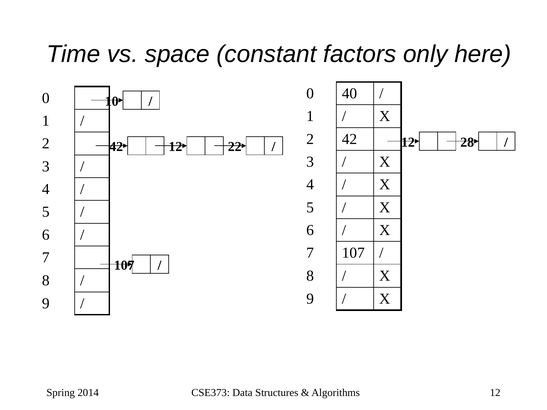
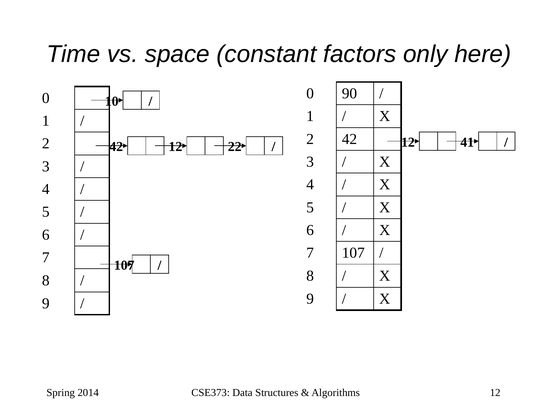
40: 40 -> 90
28: 28 -> 41
